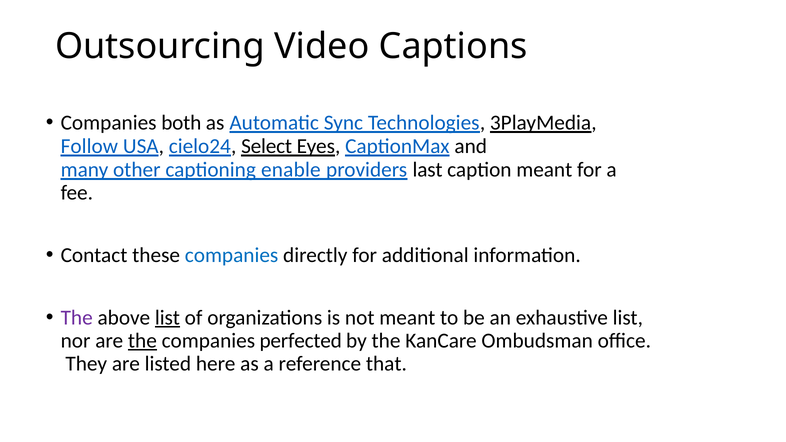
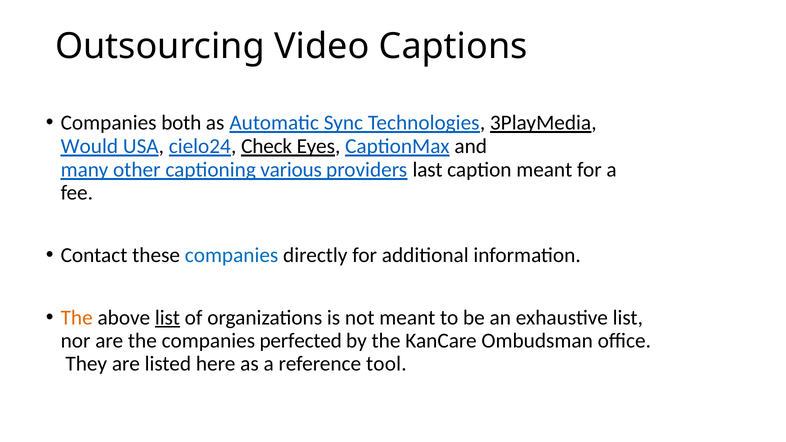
Follow: Follow -> Would
Select: Select -> Check
enable: enable -> various
The at (77, 318) colour: purple -> orange
the at (142, 341) underline: present -> none
that: that -> tool
